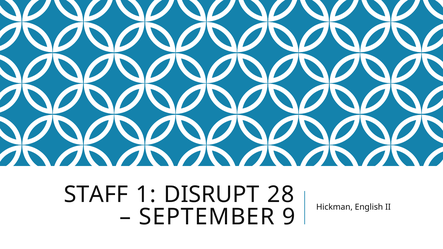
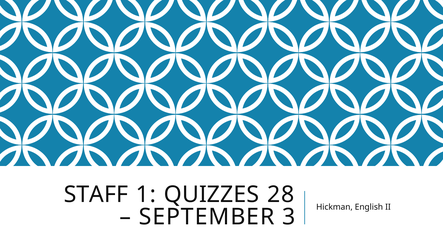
DISRUPT: DISRUPT -> QUIZZES
9: 9 -> 3
